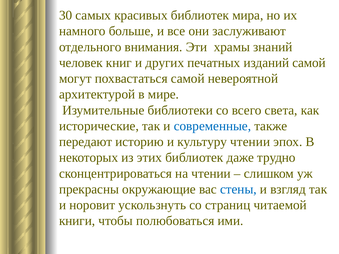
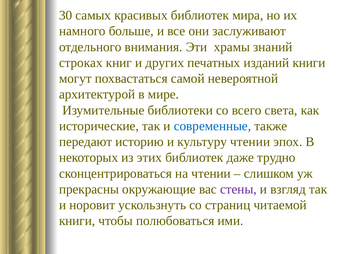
человек: человек -> строках
изданий самой: самой -> книги
стены colour: blue -> purple
